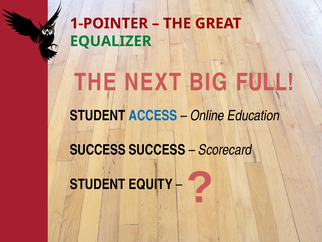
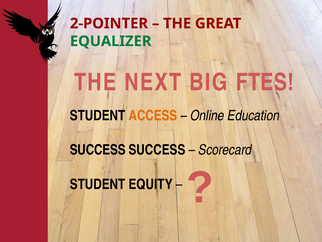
1-POINTER: 1-POINTER -> 2-POINTER
FULL: FULL -> FTES
ACCESS colour: blue -> orange
